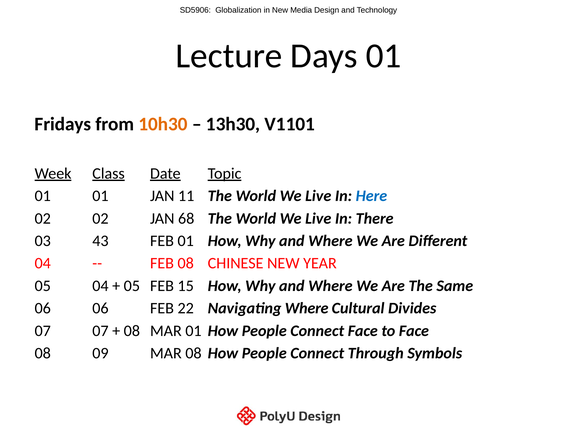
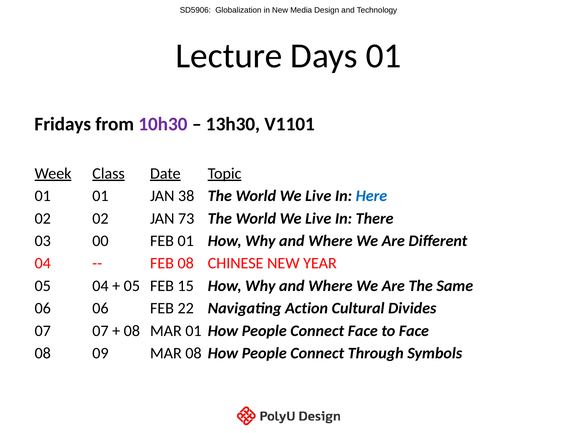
10h30 colour: orange -> purple
11: 11 -> 38
68: 68 -> 73
43: 43 -> 00
Navigating Where: Where -> Action
